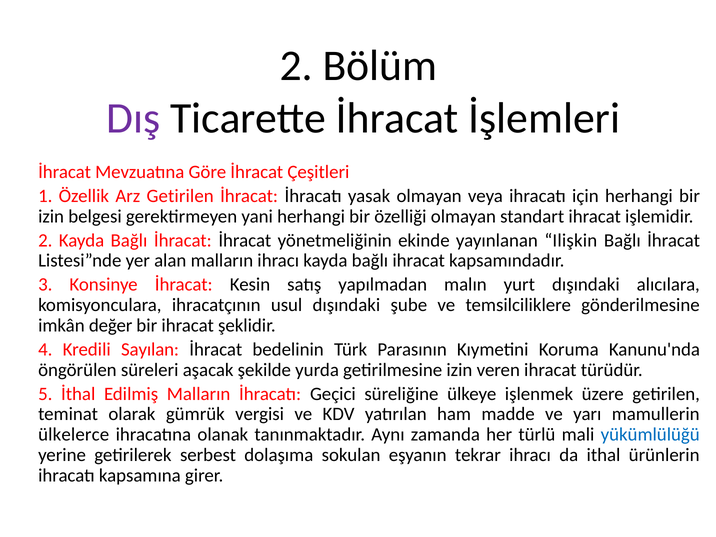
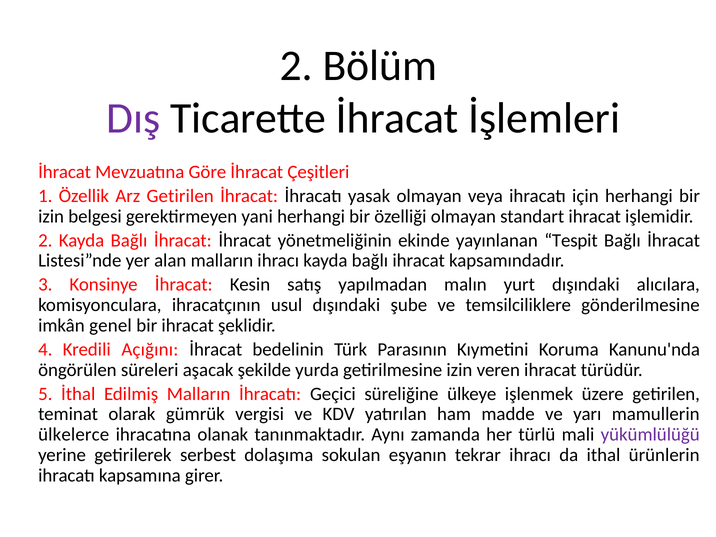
Ilişkin: Ilişkin -> Tespit
değer: değer -> genel
Sayılan: Sayılan -> Açığını
yükümlülüğü colour: blue -> purple
